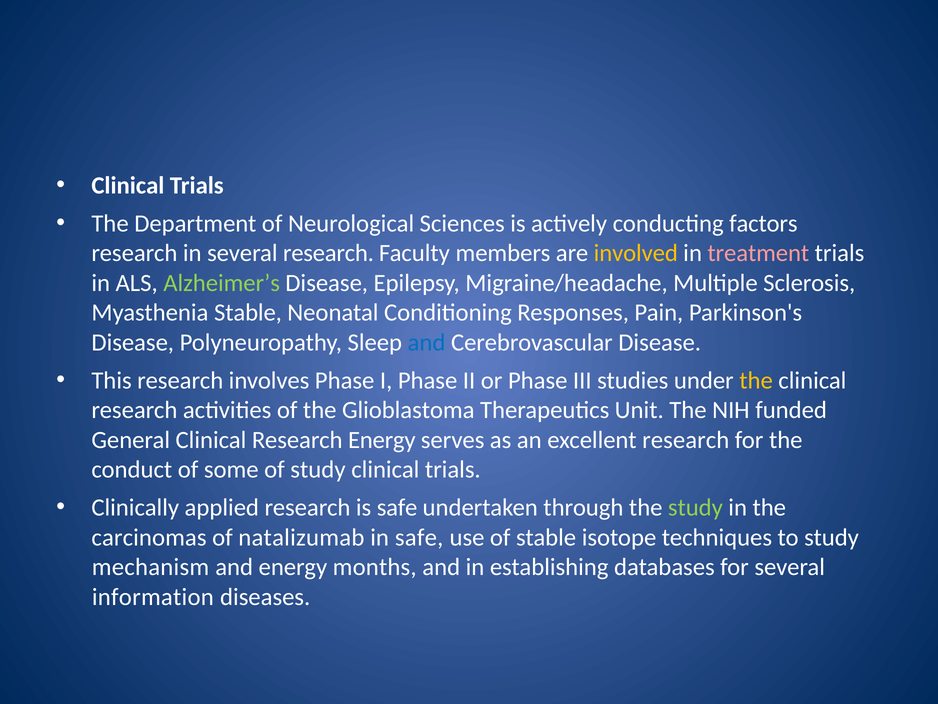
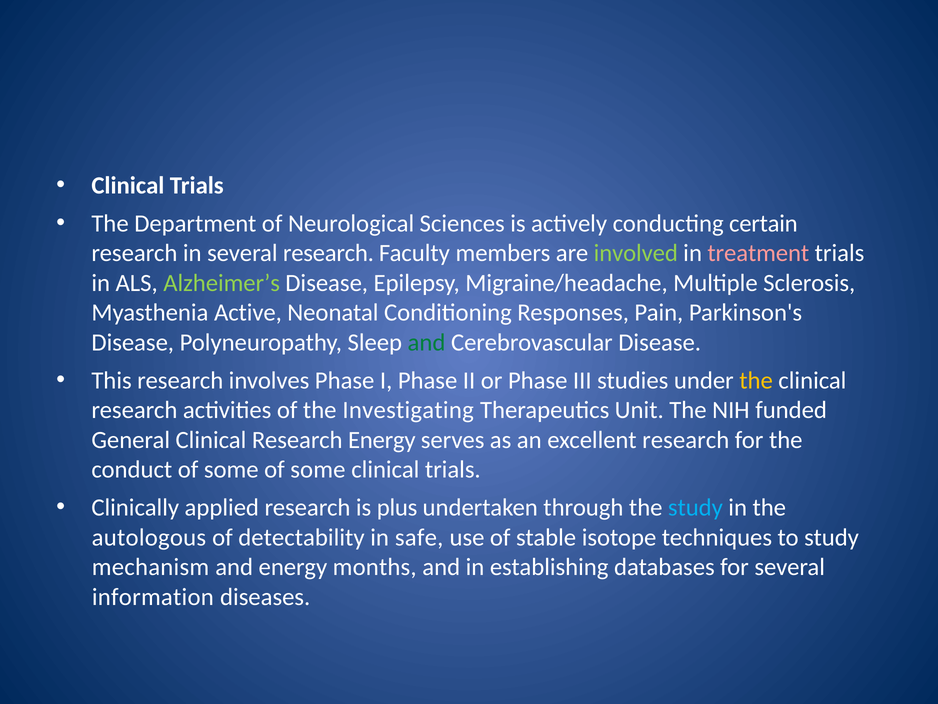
factors: factors -> certain
involved colour: yellow -> light green
Myasthenia Stable: Stable -> Active
and at (427, 342) colour: blue -> green
Glioblastoma: Glioblastoma -> Investigating
some of study: study -> some
is safe: safe -> plus
study at (695, 507) colour: light green -> light blue
carcinomas: carcinomas -> autologous
natalizumab: natalizumab -> detectability
